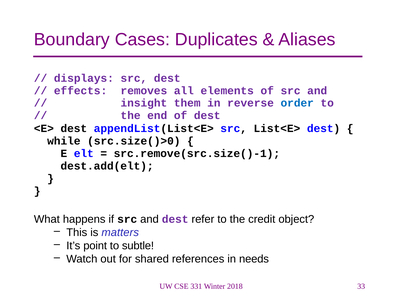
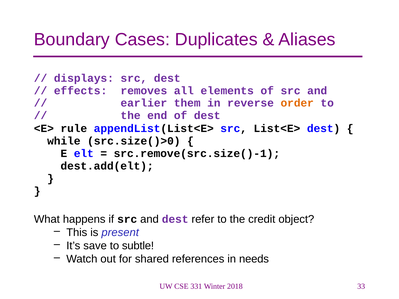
insight: insight -> earlier
order colour: blue -> orange
<E> dest: dest -> rule
matters: matters -> present
point: point -> save
